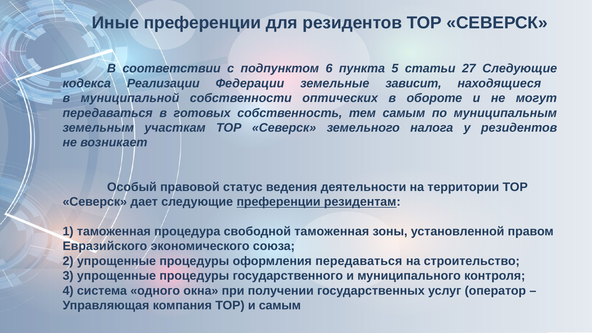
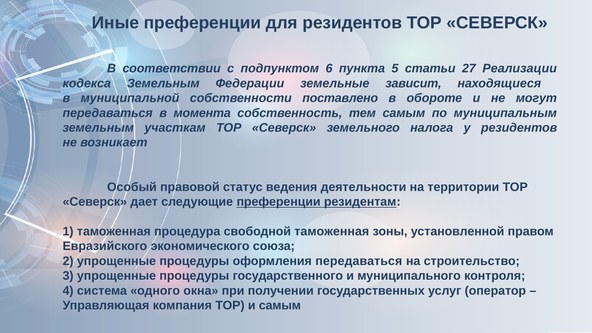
27 Следующие: Следующие -> Реализации
кодекса Реализации: Реализации -> Земельным
оптических: оптических -> поставлено
готовых: готовых -> момента
